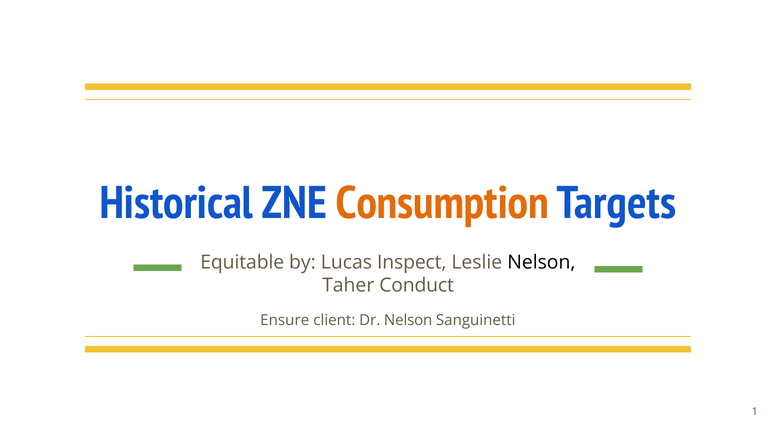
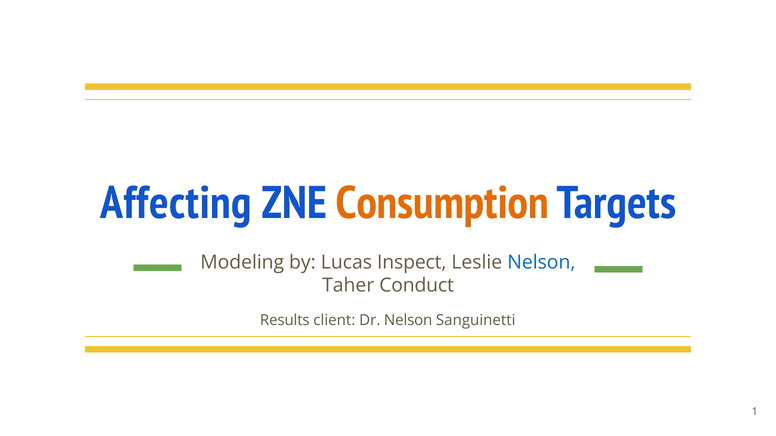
Historical: Historical -> Affecting
Equitable: Equitable -> Modeling
Nelson at (541, 263) colour: black -> blue
Ensure: Ensure -> Results
